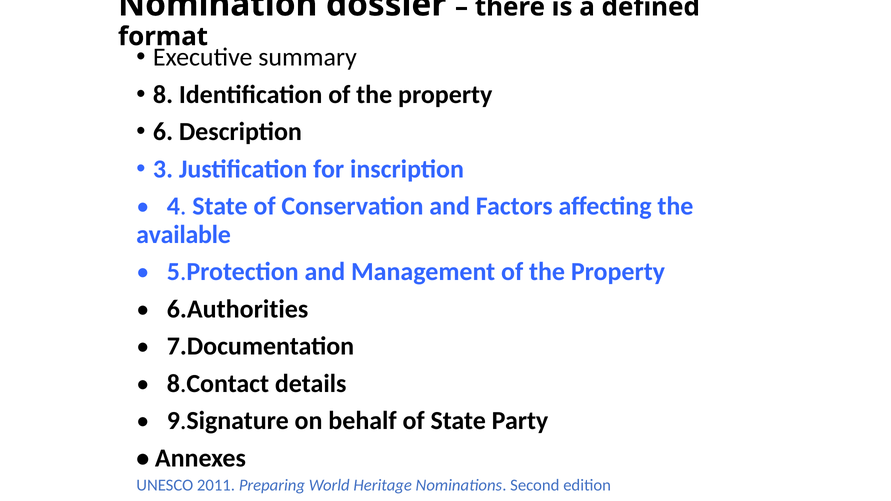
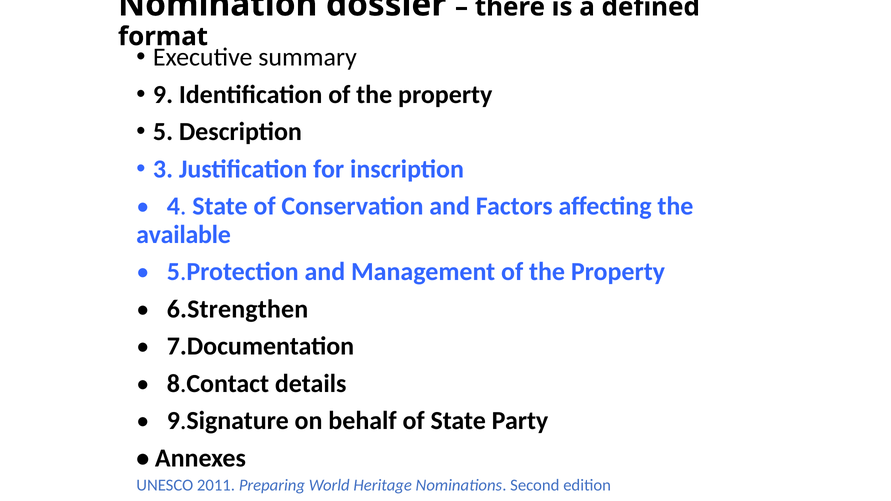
8: 8 -> 9
6: 6 -> 5
6.Authorities: 6.Authorities -> 6.Strengthen
